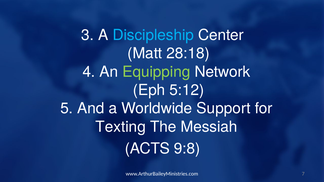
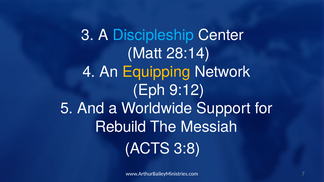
28:18: 28:18 -> 28:14
Equipping colour: light green -> yellow
5:12: 5:12 -> 9:12
Texting: Texting -> Rebuild
9:8: 9:8 -> 3:8
